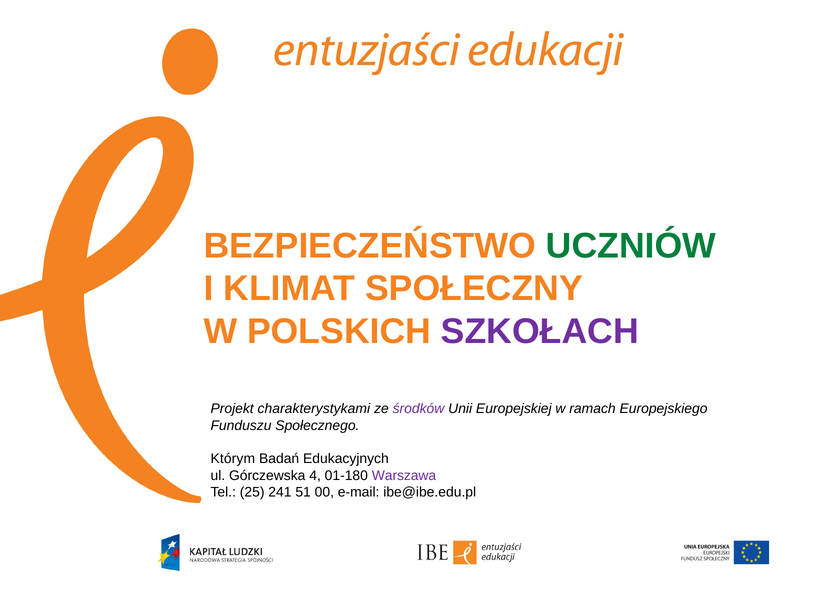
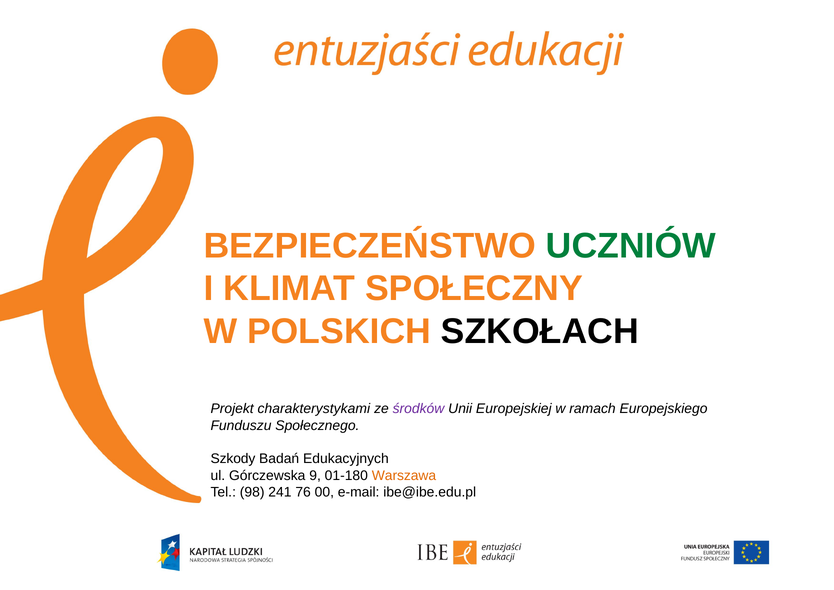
SZKOŁACH colour: purple -> black
Którym: Którym -> Szkody
4: 4 -> 9
Warszawa colour: purple -> orange
25: 25 -> 98
51: 51 -> 76
